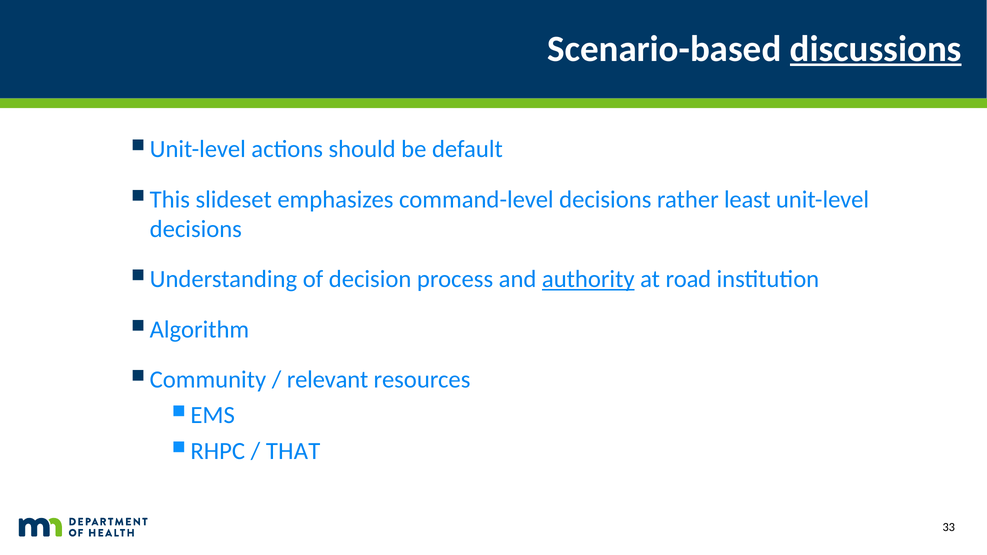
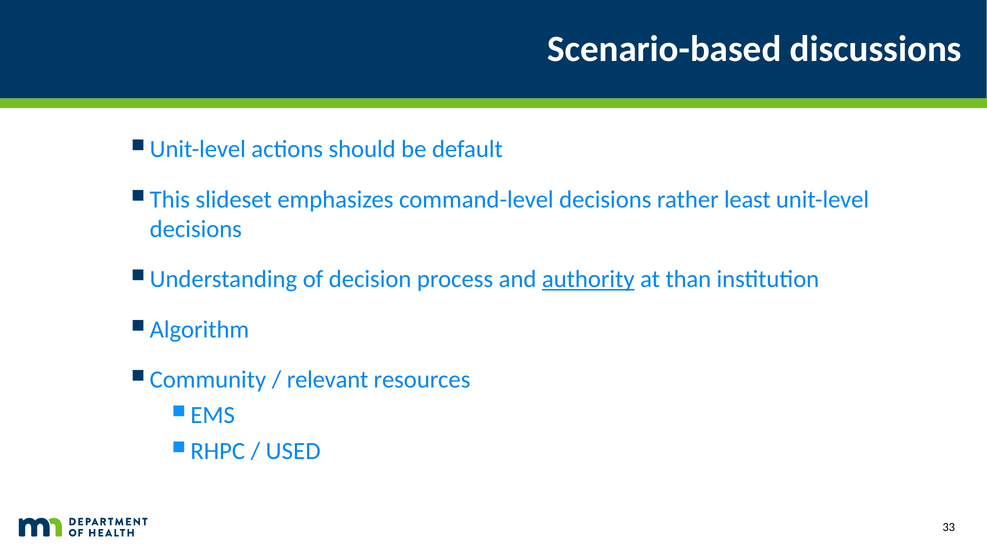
discussions underline: present -> none
road: road -> than
THAT: THAT -> USED
